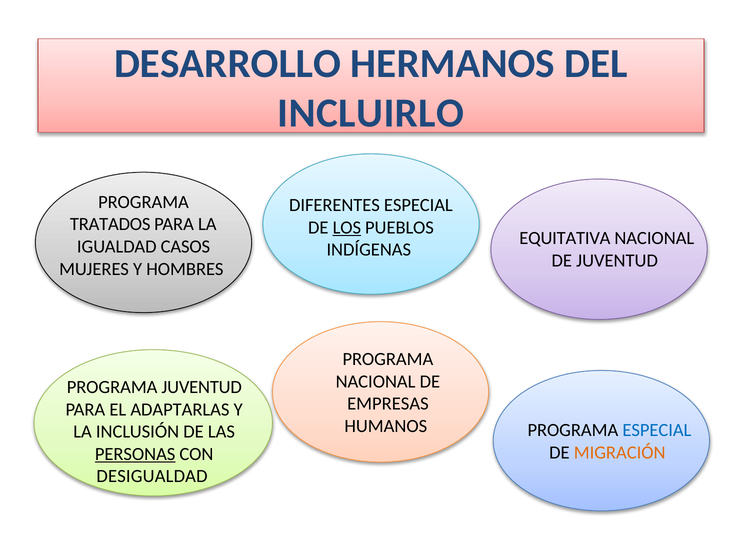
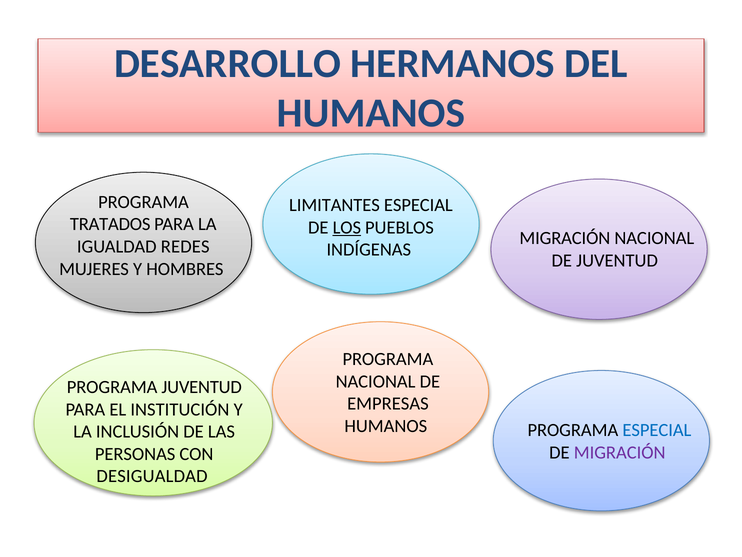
INCLUIRLO at (371, 113): INCLUIRLO -> HUMANOS
DIFERENTES: DIFERENTES -> LIMITANTES
EQUITATIVA at (565, 238): EQUITATIVA -> MIGRACIÓN
CASOS: CASOS -> REDES
ADAPTARLAS: ADAPTARLAS -> INSTITUCIÓN
MIGRACIÓN at (620, 452) colour: orange -> purple
PERSONAS underline: present -> none
